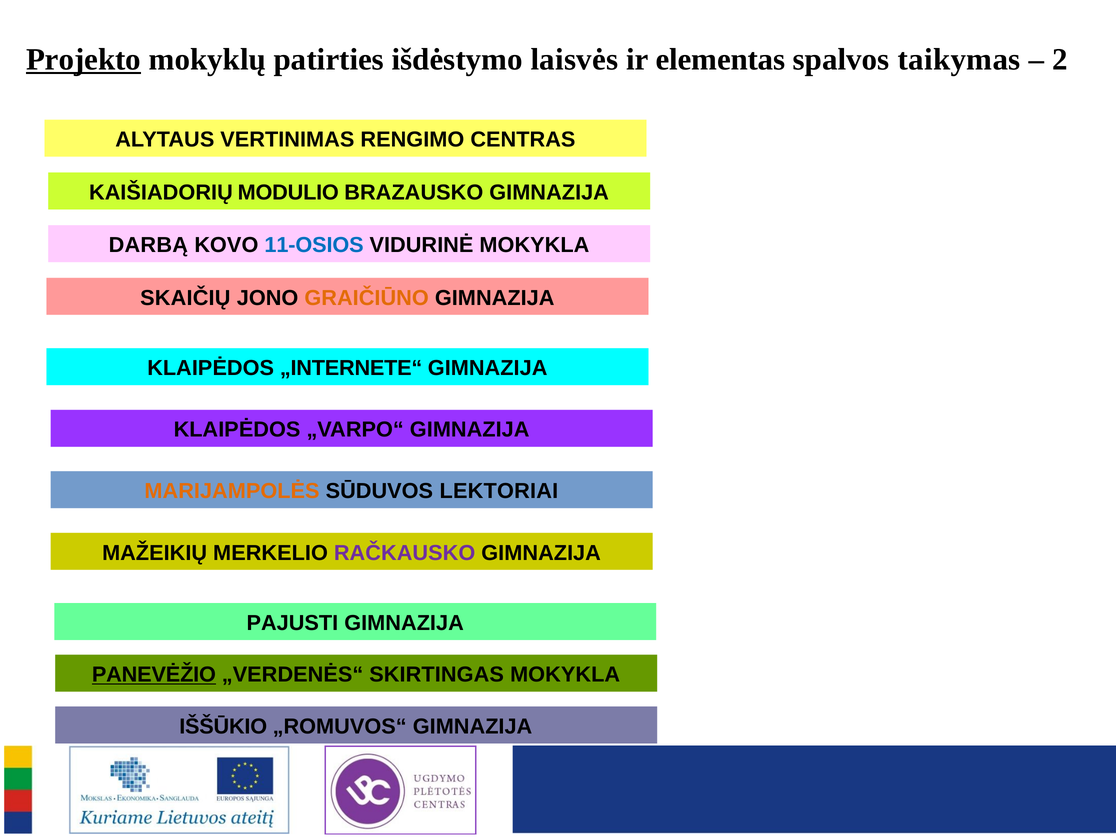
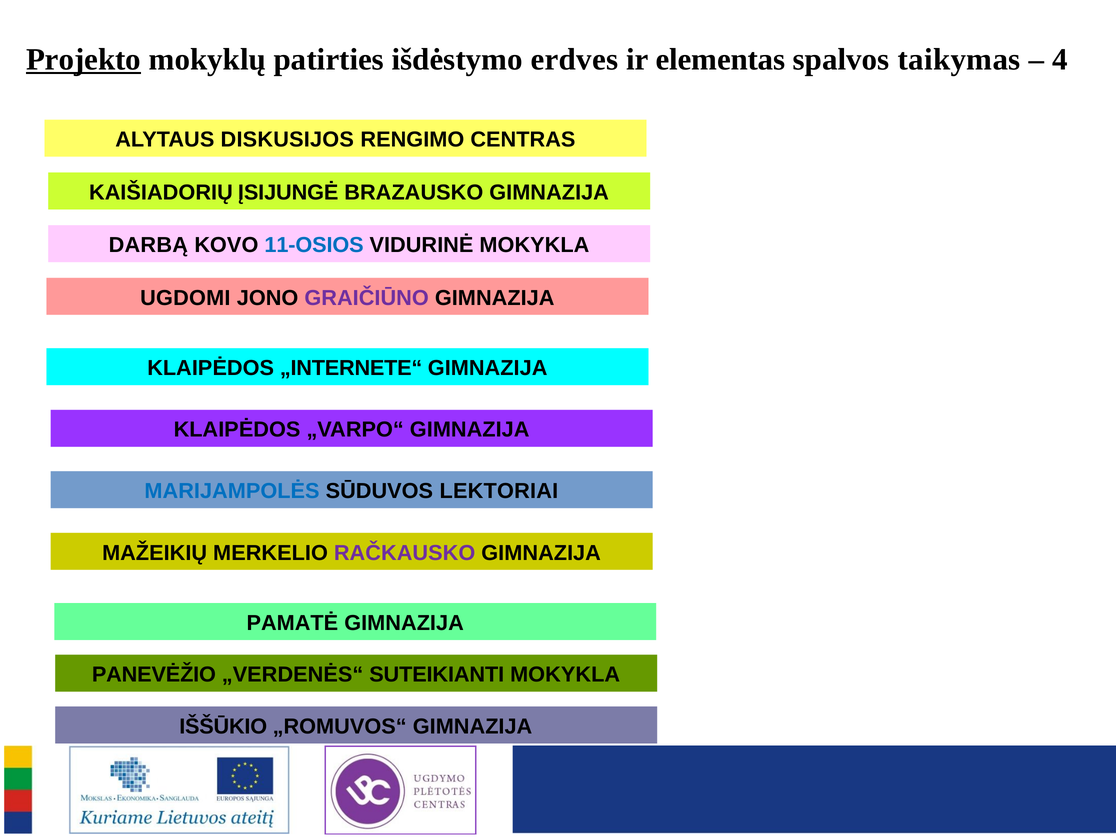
laisvės: laisvės -> erdves
2: 2 -> 4
VERTINIMAS: VERTINIMAS -> DISKUSIJOS
MODULIO: MODULIO -> ĮSIJUNGĖ
SKAIČIŲ: SKAIČIŲ -> UGDOMI
GRAIČIŪNO colour: orange -> purple
MARIJAMPOLĖS colour: orange -> blue
PAJUSTI: PAJUSTI -> PAMATĖ
PANEVĖŽIO underline: present -> none
SKIRTINGAS: SKIRTINGAS -> SUTEIKIANTI
